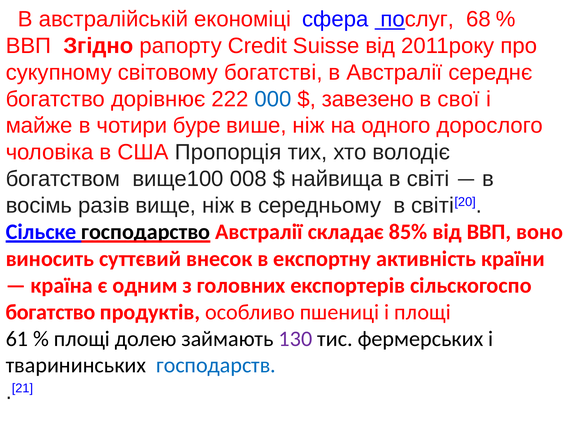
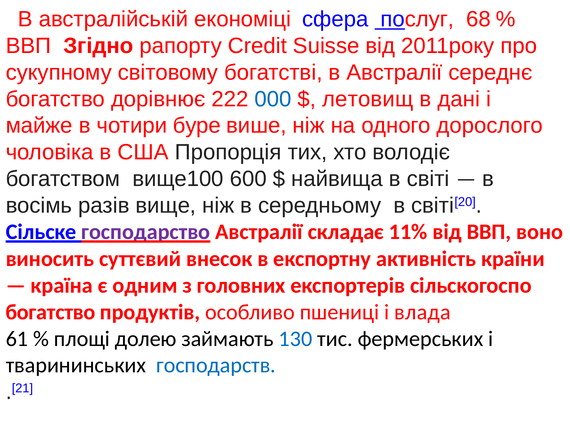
завезено: завезено -> летовищ
свої: свої -> дані
008: 008 -> 600
господарство colour: black -> purple
85%: 85% -> 11%
і площі: площі -> влада
130 colour: purple -> blue
